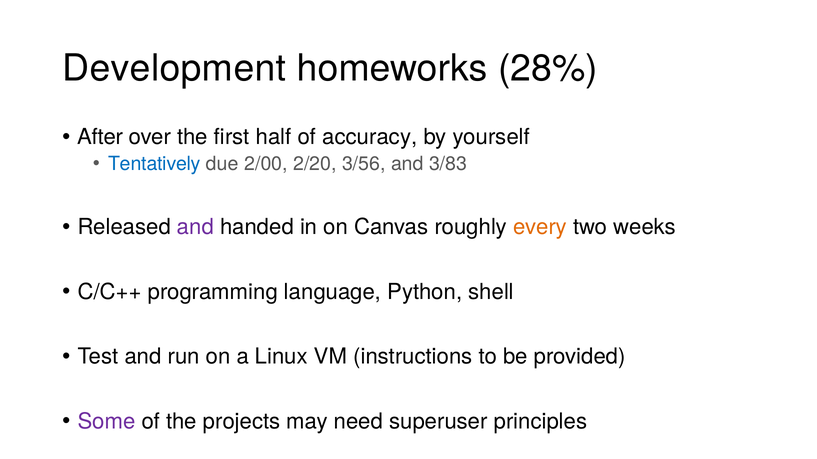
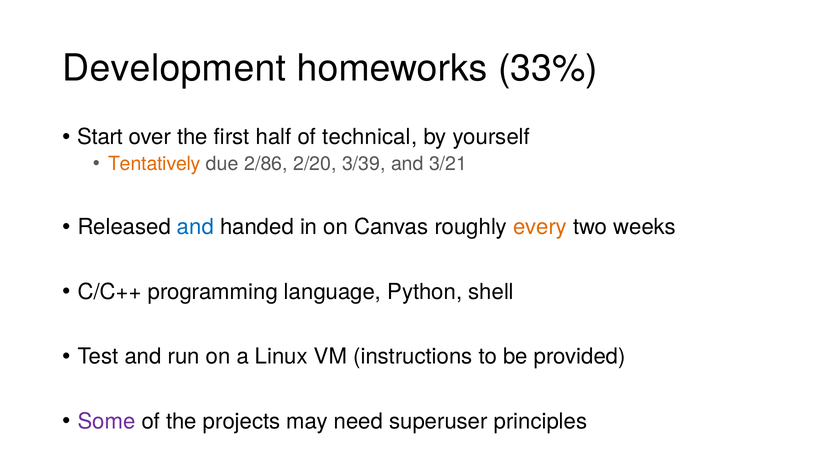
28%: 28% -> 33%
After: After -> Start
accuracy: accuracy -> technical
Tentatively colour: blue -> orange
2/00: 2/00 -> 2/86
3/56: 3/56 -> 3/39
3/83: 3/83 -> 3/21
and at (195, 227) colour: purple -> blue
